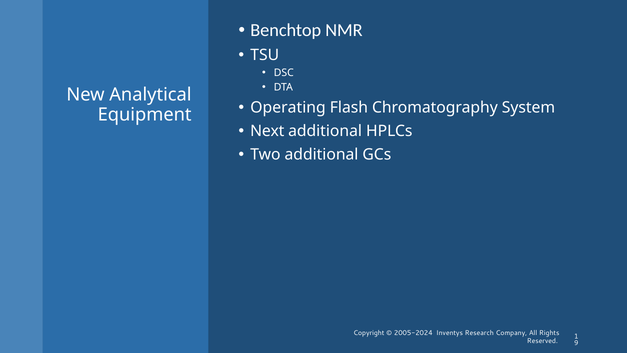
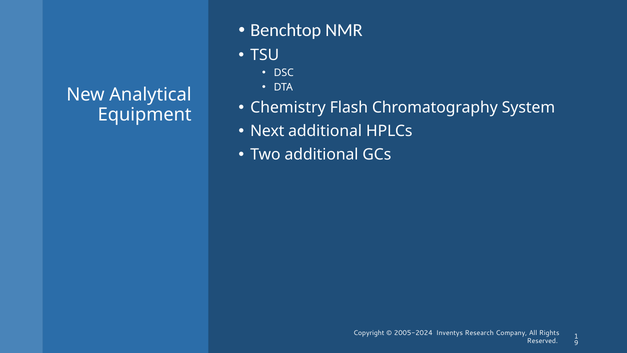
Operating: Operating -> Chemistry
